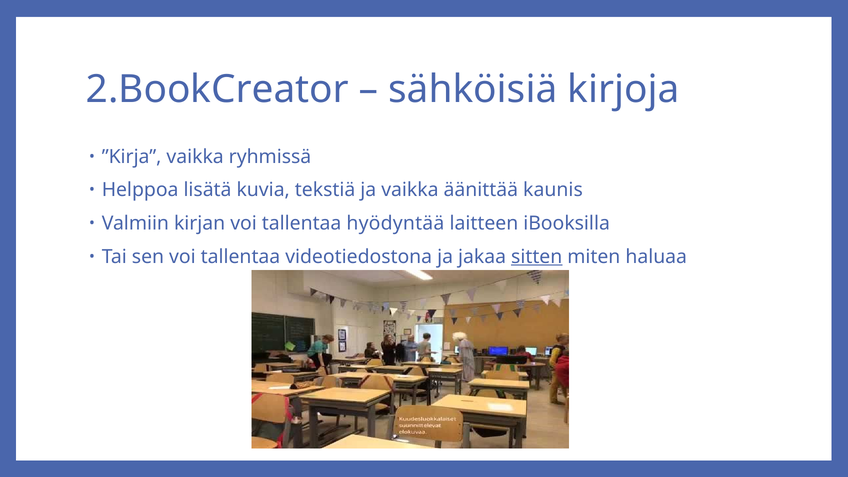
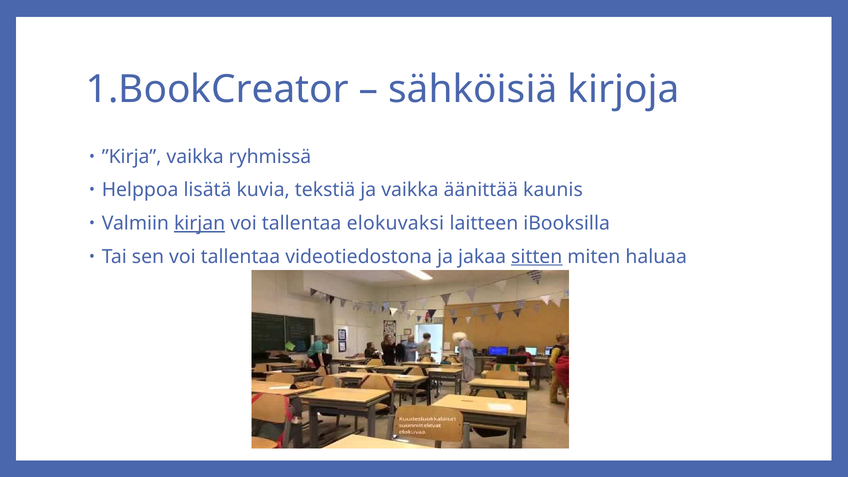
2.BookCreator: 2.BookCreator -> 1.BookCreator
kirjan underline: none -> present
hyödyntää: hyödyntää -> elokuvaksi
